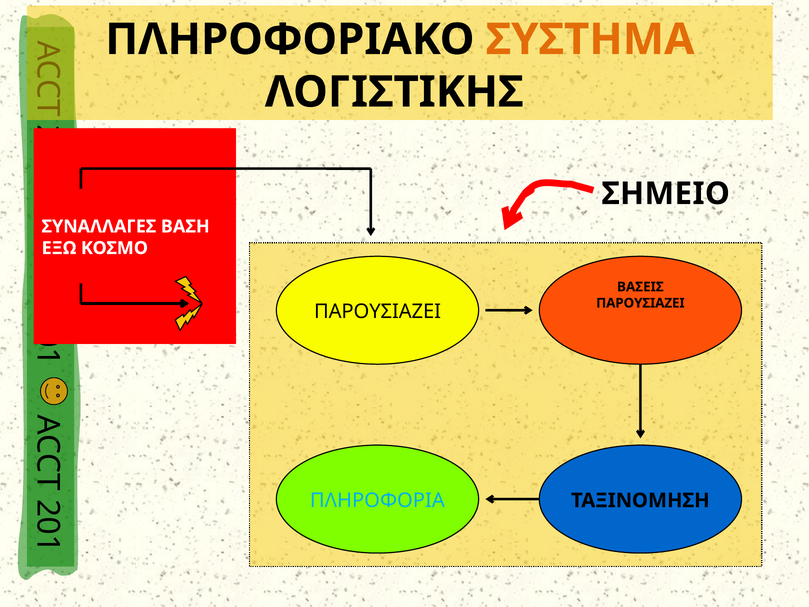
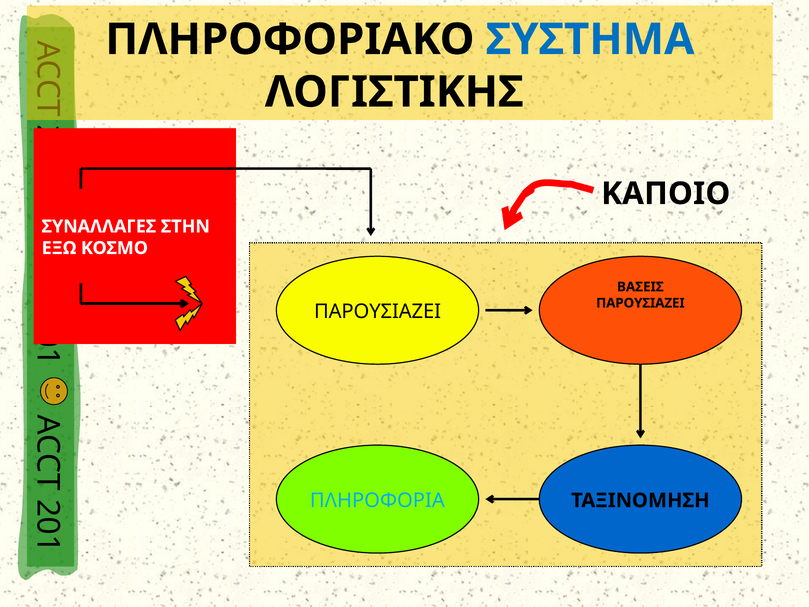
ΣΥΣΤΗΜΑ colour: orange -> blue
ΣΗΜΕΙΟ: ΣΗΜΕΙΟ -> ΚΑΠΟΙΟ
ΒΑΣΗ: ΒΑΣΗ -> ΣΤΗΝ
